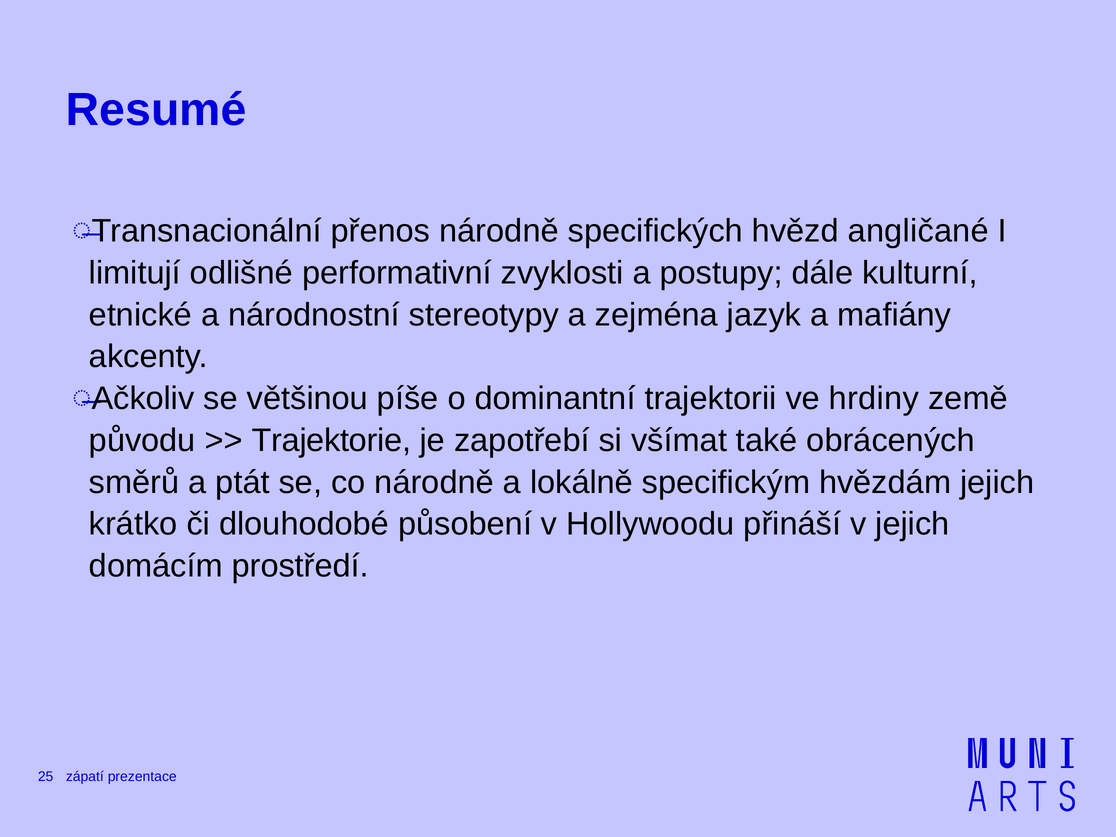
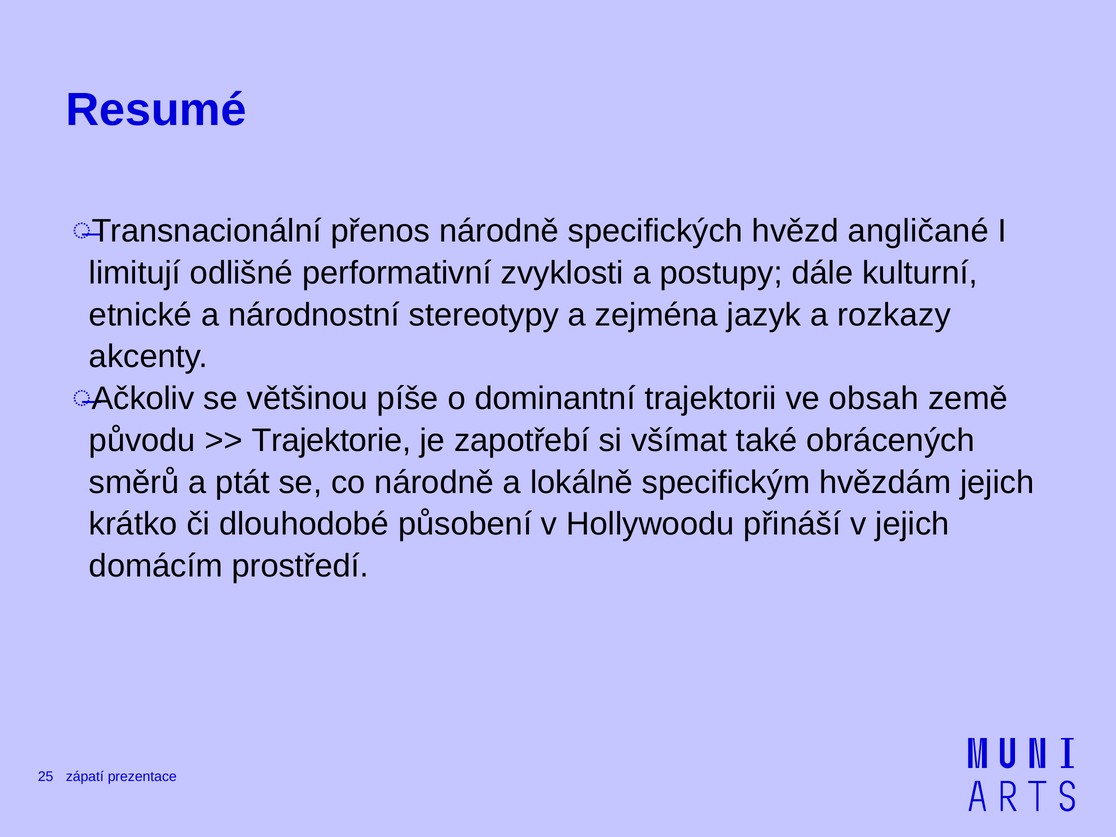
mafiány: mafiány -> rozkazy
hrdiny: hrdiny -> obsah
